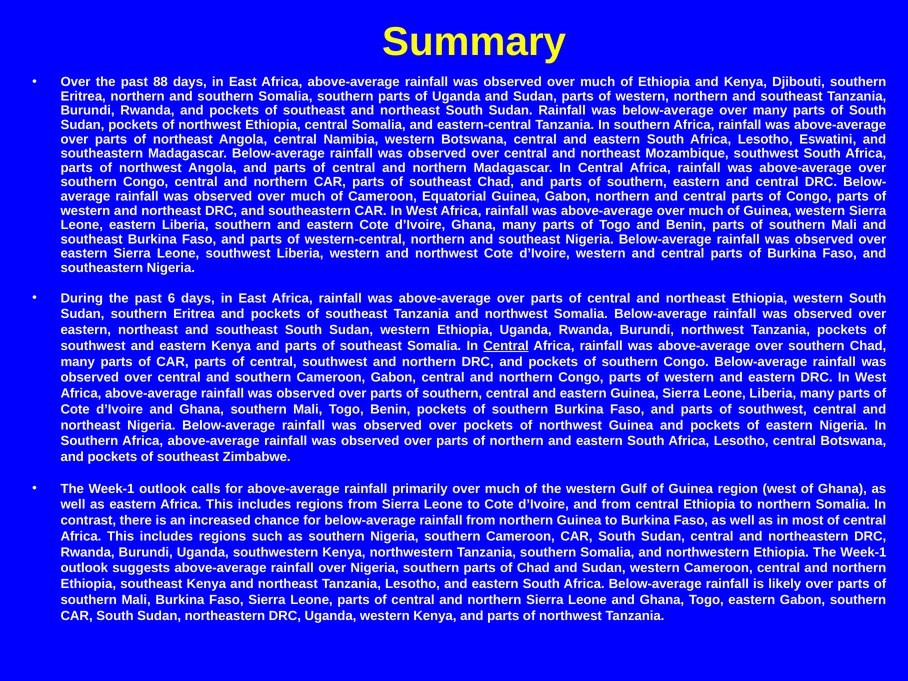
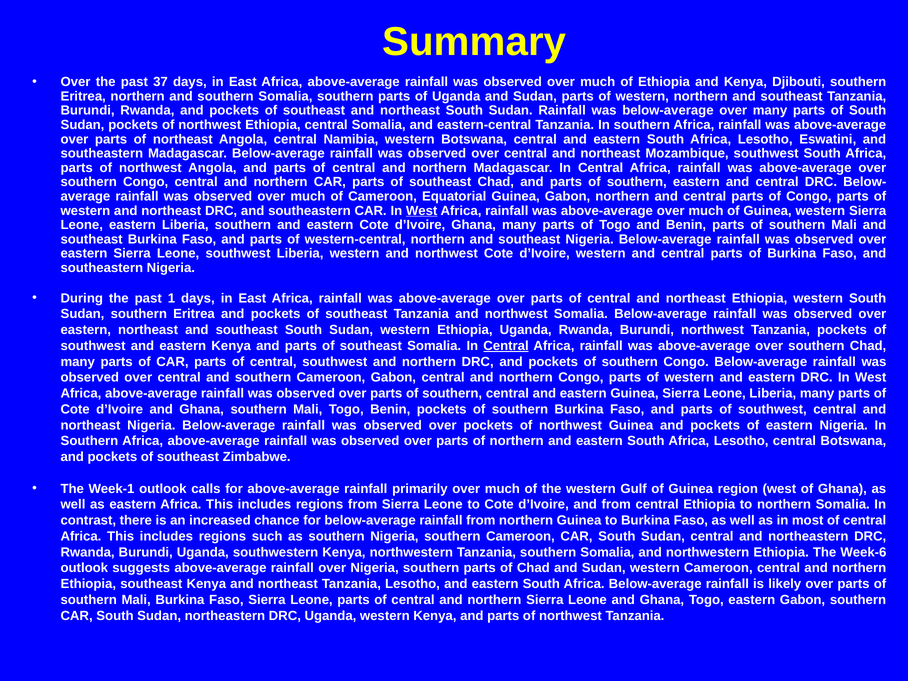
88: 88 -> 37
West at (422, 211) underline: none -> present
6: 6 -> 1
Ethiopia The Week-1: Week-1 -> Week-6
